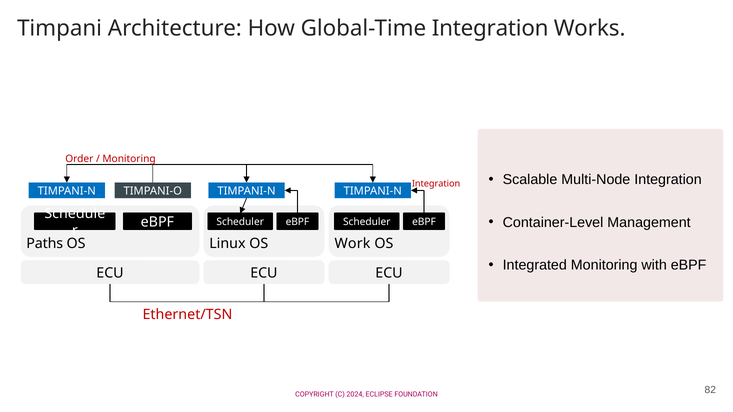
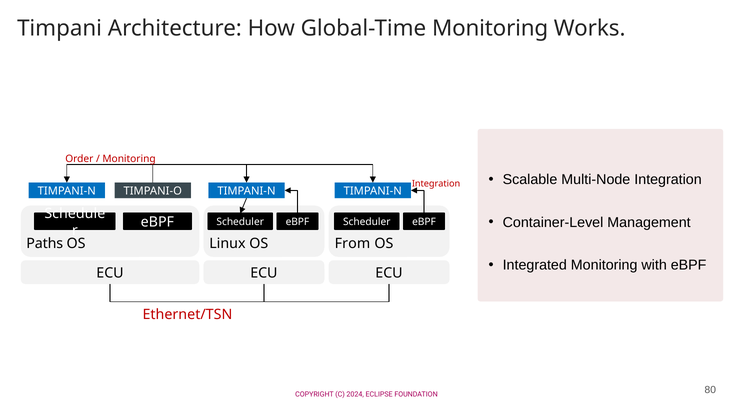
Global-Time Integration: Integration -> Monitoring
Work: Work -> From
82: 82 -> 80
